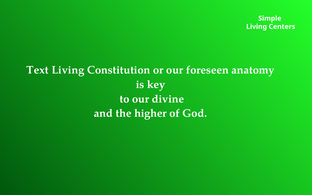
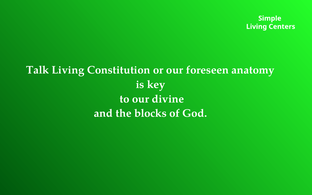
Text: Text -> Talk
higher: higher -> blocks
